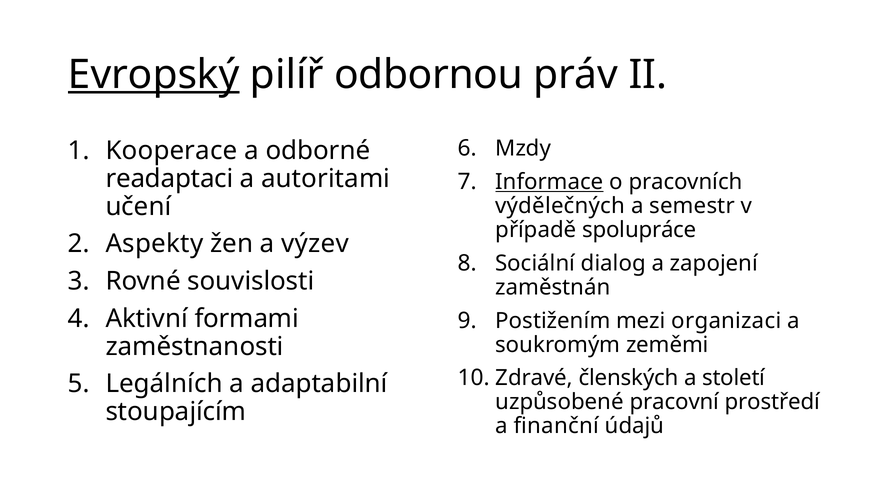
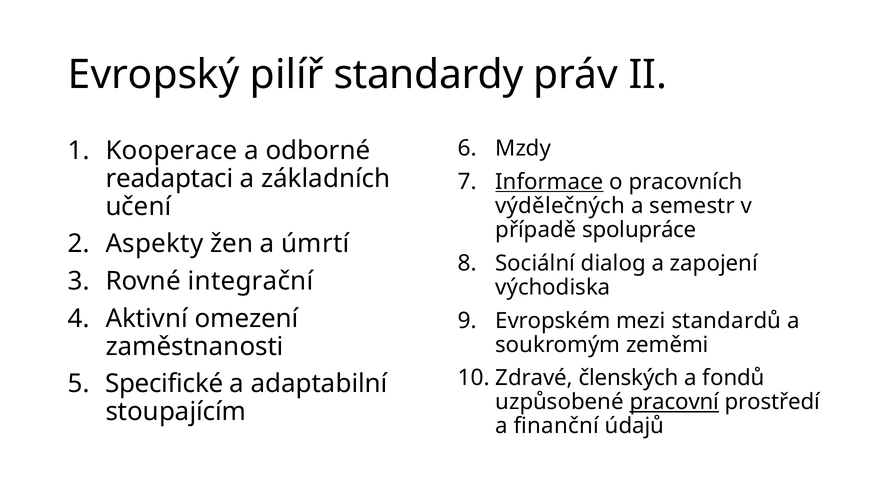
Evropský underline: present -> none
odbornou: odbornou -> standardy
autoritami: autoritami -> základních
výzev: výzev -> úmrtí
souvislosti: souvislosti -> integrační
zaměstnán: zaměstnán -> východiska
formami: formami -> omezení
Postižením: Postižením -> Evropském
organizaci: organizaci -> standardů
století: století -> fondů
Legálních: Legálních -> Specifické
pracovní underline: none -> present
